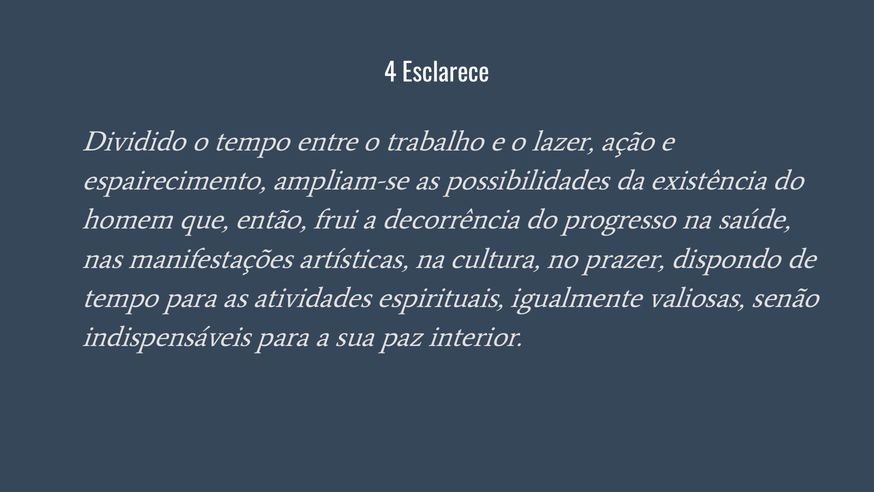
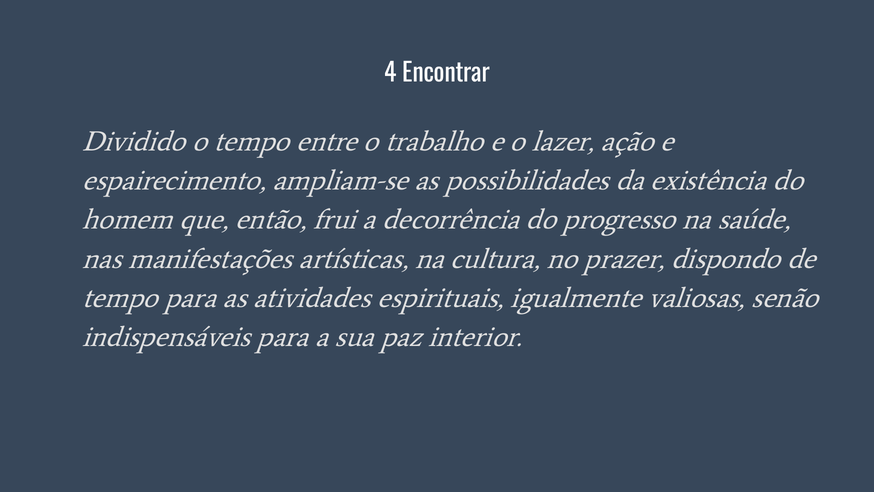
Esclarece: Esclarece -> Encontrar
